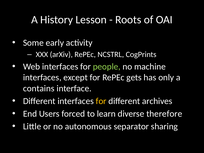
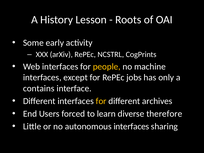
people colour: light green -> yellow
gets: gets -> jobs
autonomous separator: separator -> interfaces
